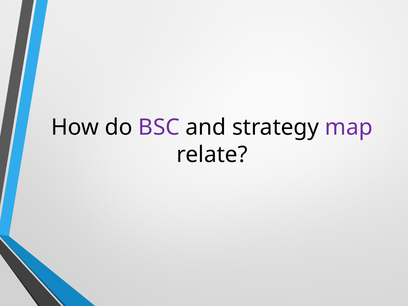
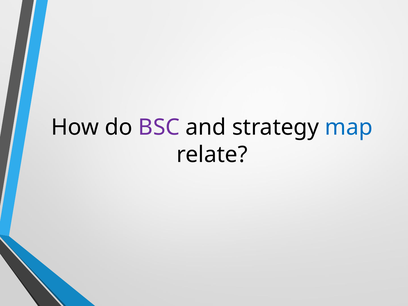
map colour: purple -> blue
